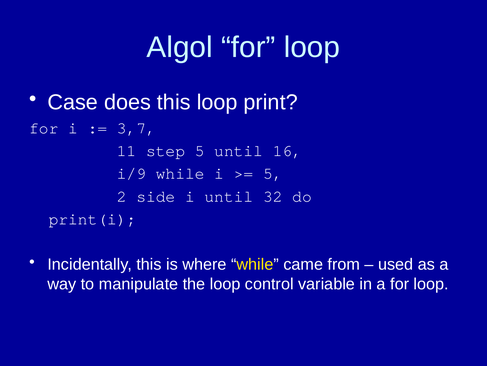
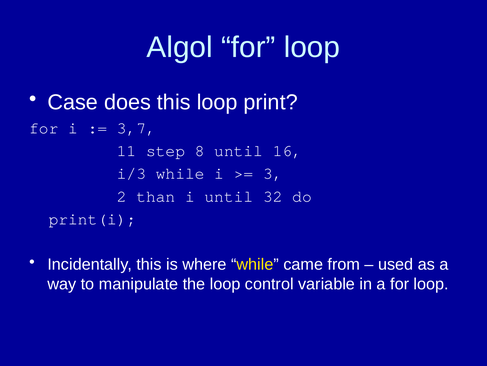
step 5: 5 -> 8
i/9: i/9 -> i/3
5 at (273, 173): 5 -> 3
side: side -> than
